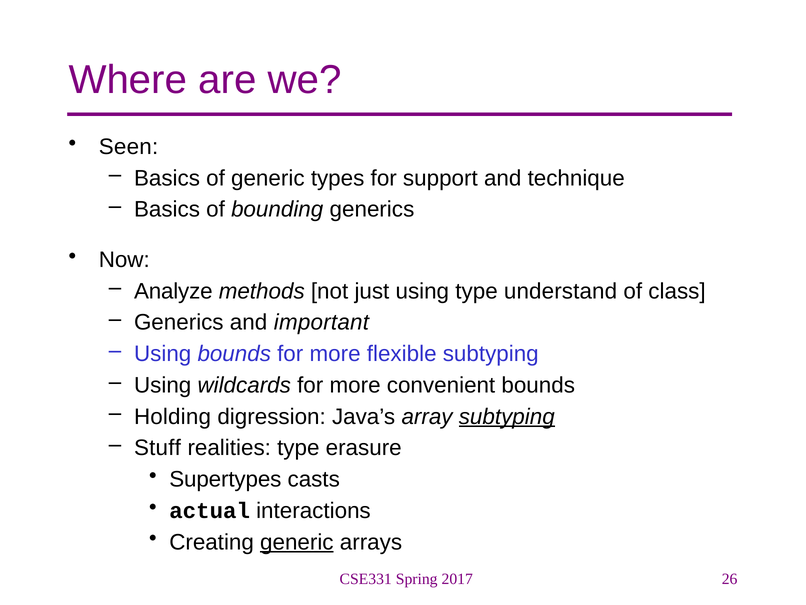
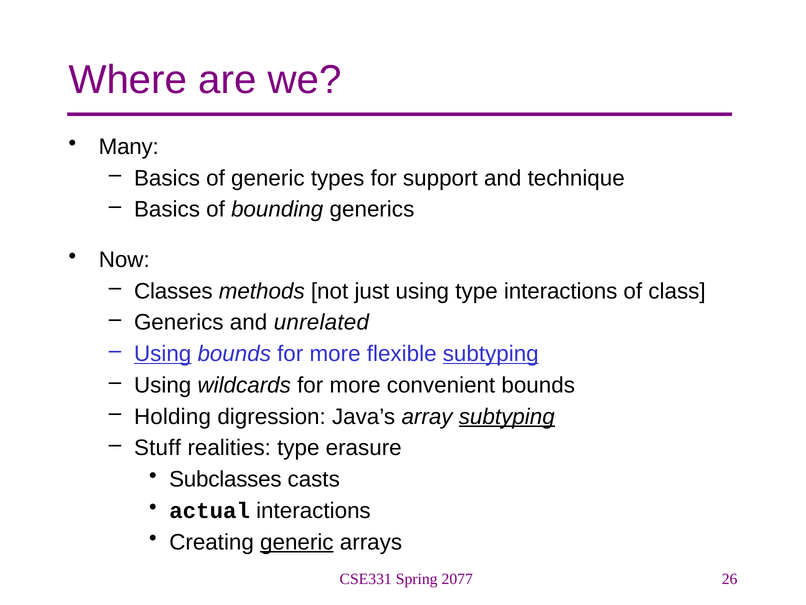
Seen: Seen -> Many
Analyze: Analyze -> Classes
type understand: understand -> interactions
important: important -> unrelated
Using at (163, 354) underline: none -> present
subtyping at (491, 354) underline: none -> present
Supertypes: Supertypes -> Subclasses
2017: 2017 -> 2077
